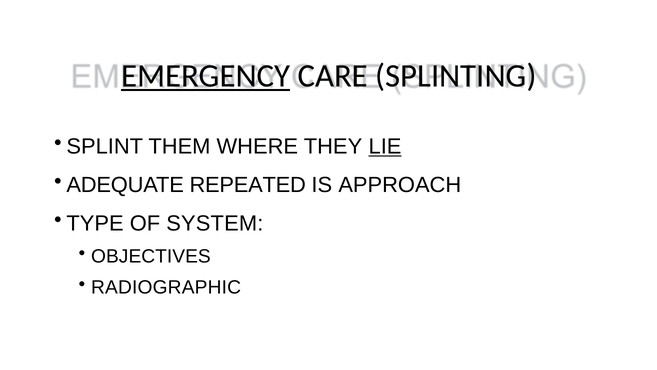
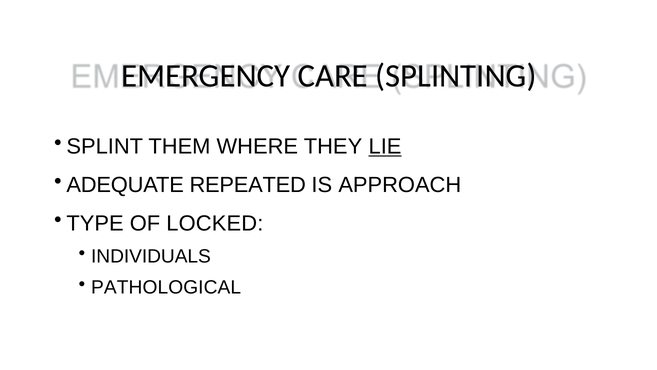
EMERGENCY underline: present -> none
SYSTEM: SYSTEM -> LOCKED
OBJECTIVES: OBJECTIVES -> INDIVIDUALS
RADIOGRAPHIC: RADIOGRAPHIC -> PATHOLOGICAL
